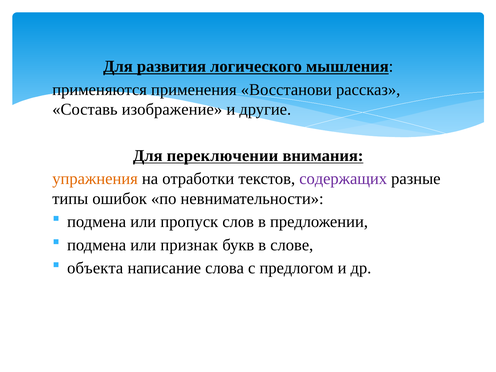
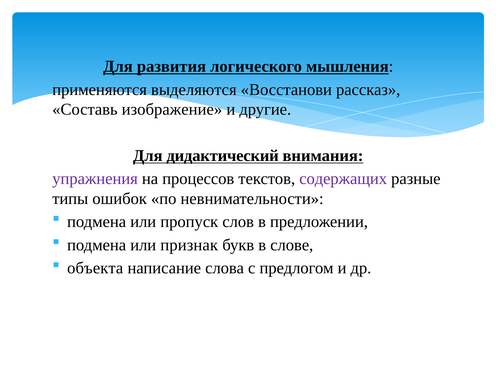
применения: применения -> выделяются
переключении: переключении -> дидактический
упражнения colour: orange -> purple
отработки: отработки -> процессов
